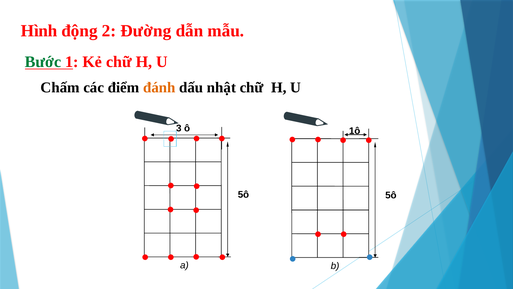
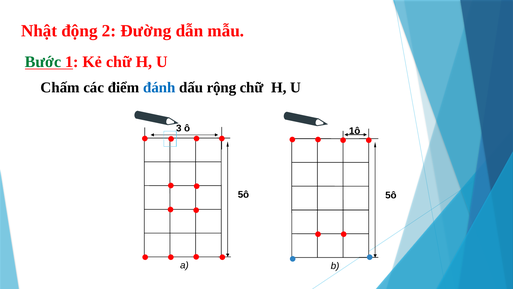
Hình: Hình -> Nhật
đánh colour: orange -> blue
nhật: nhật -> rộng
